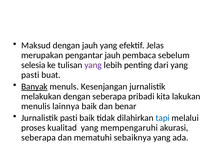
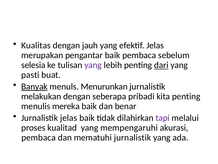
Maksud: Maksud -> Kualitas
pengantar jauh: jauh -> baik
dari underline: none -> present
Kesenjangan: Kesenjangan -> Menurunkan
kita lakukan: lakukan -> penting
lainnya: lainnya -> mereka
Jurnalistik pasti: pasti -> jelas
tapi colour: blue -> purple
seberapa at (39, 137): seberapa -> pembaca
mematuhi sebaiknya: sebaiknya -> jurnalistik
